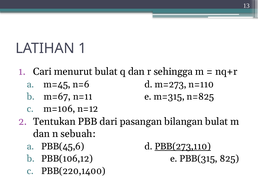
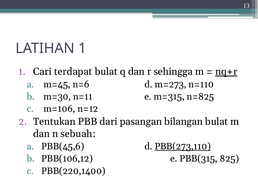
menurut: menurut -> terdapat
nq+r underline: none -> present
m=67: m=67 -> m=30
